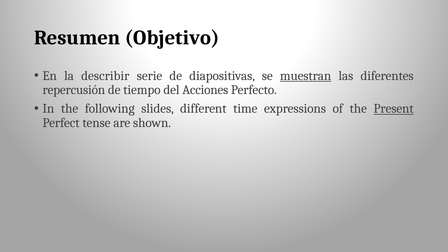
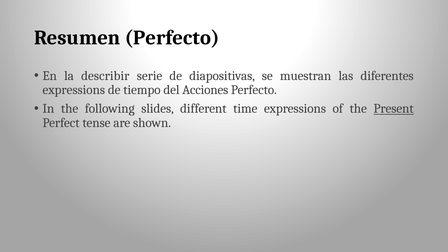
Resumen Objetivo: Objetivo -> Perfecto
muestran underline: present -> none
repercusión at (74, 90): repercusión -> expressions
